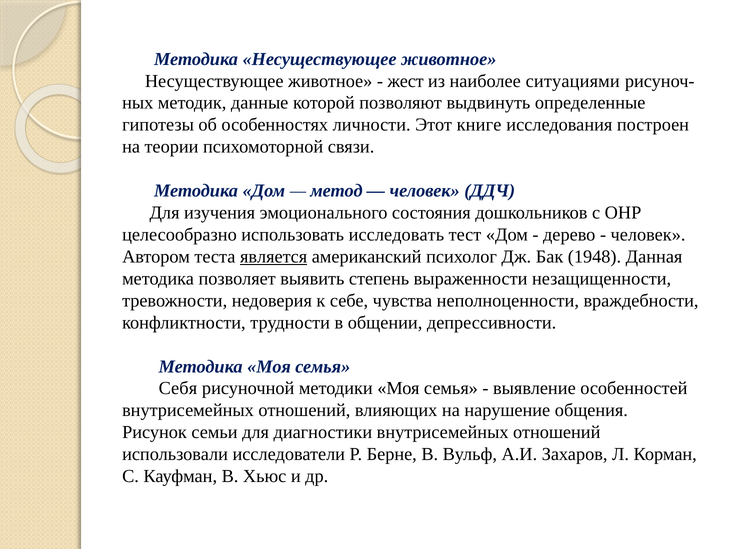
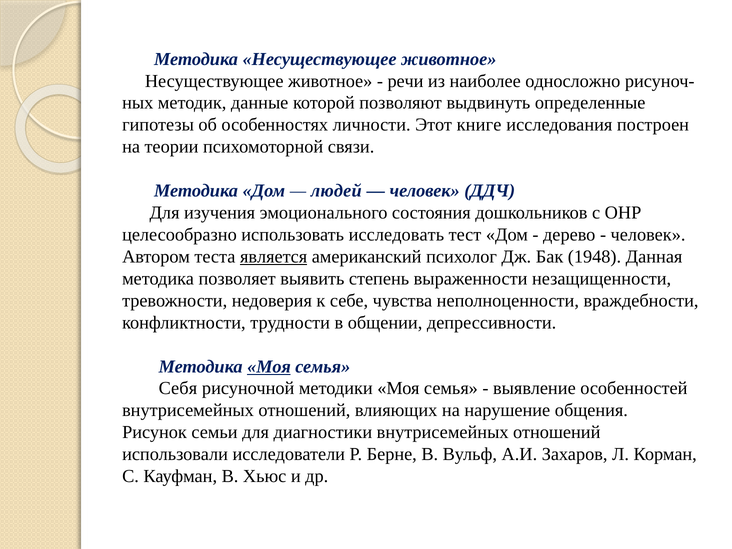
жест: жест -> речи
ситуациями: ситуациями -> односложно
метод: метод -> людей
Моя at (269, 366) underline: none -> present
